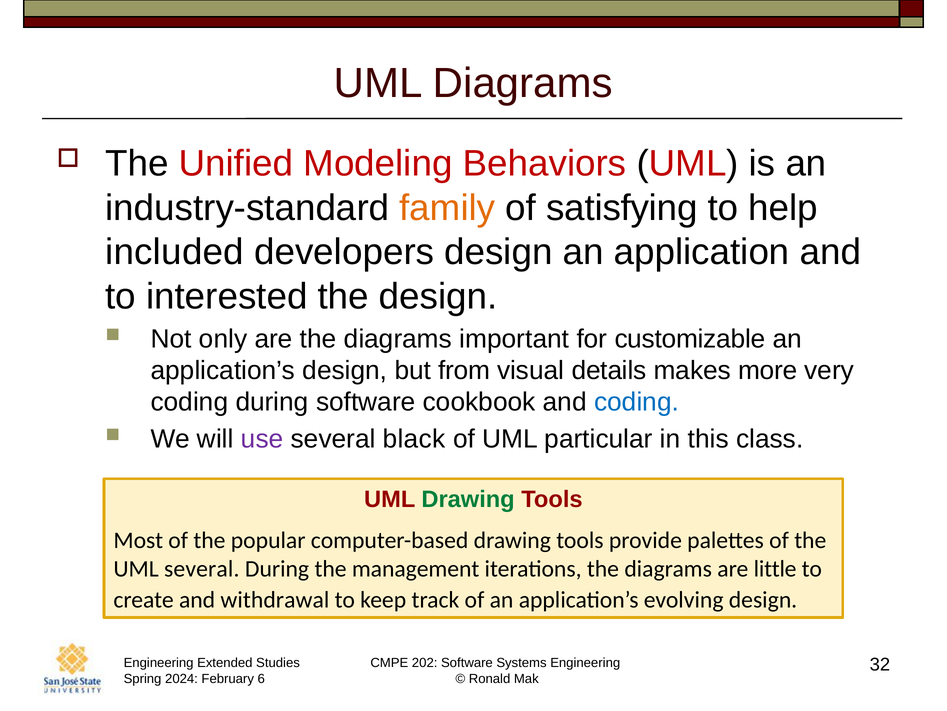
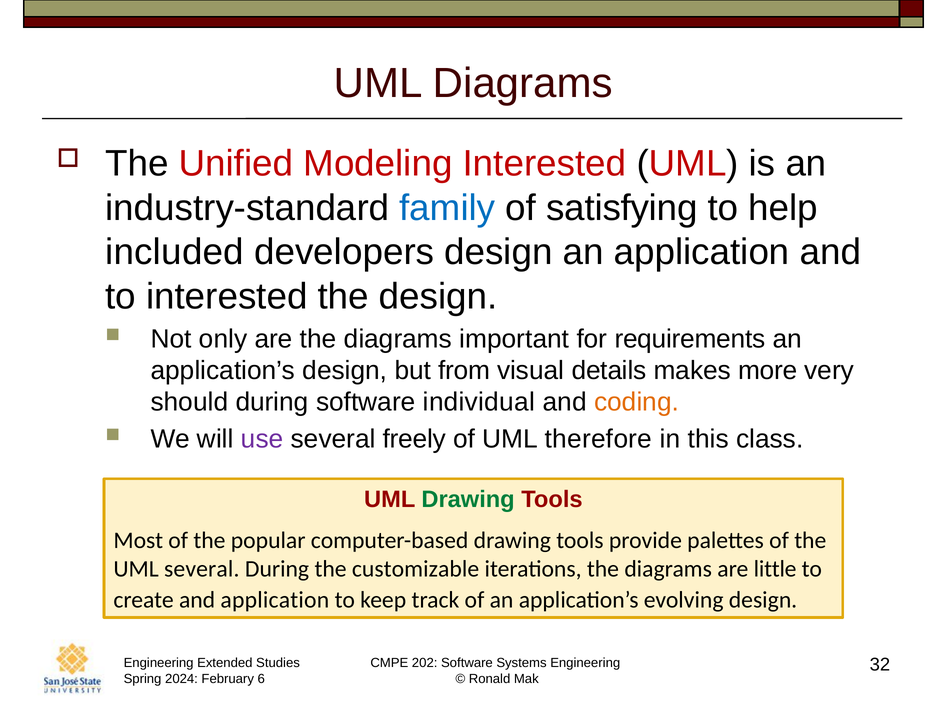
Modeling Behaviors: Behaviors -> Interested
family colour: orange -> blue
customizable: customizable -> requirements
coding at (189, 402): coding -> should
cookbook: cookbook -> individual
coding at (637, 402) colour: blue -> orange
black: black -> freely
particular: particular -> therefore
management: management -> customizable
and withdrawal: withdrawal -> application
